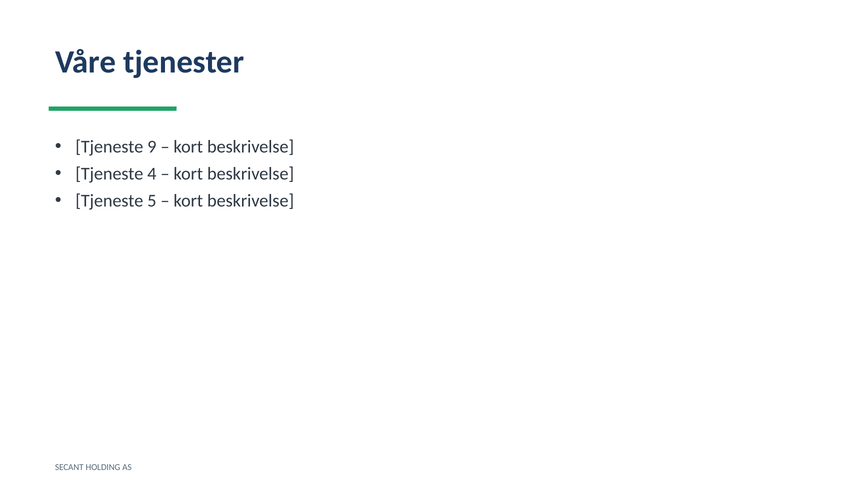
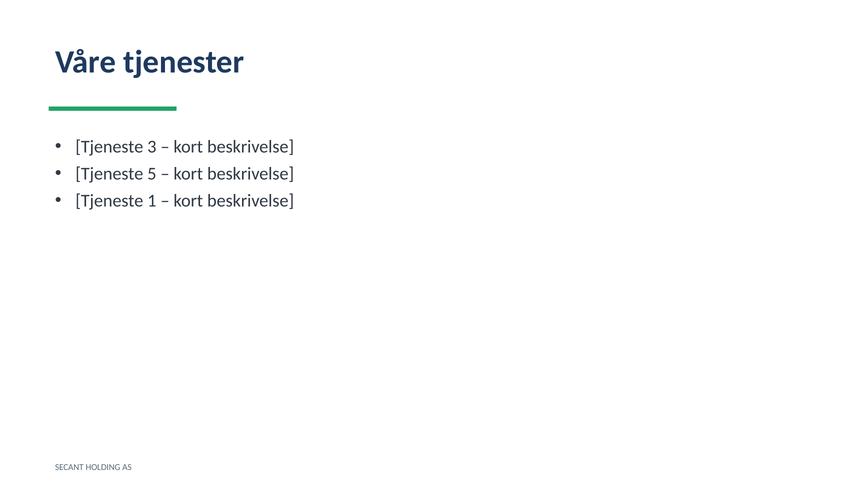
9: 9 -> 3
4: 4 -> 5
5: 5 -> 1
